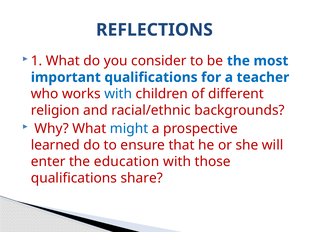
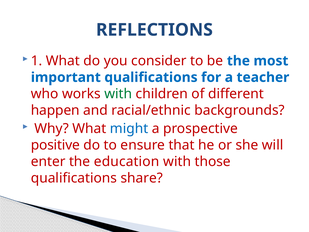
with at (118, 94) colour: blue -> green
religion: religion -> happen
learned: learned -> positive
